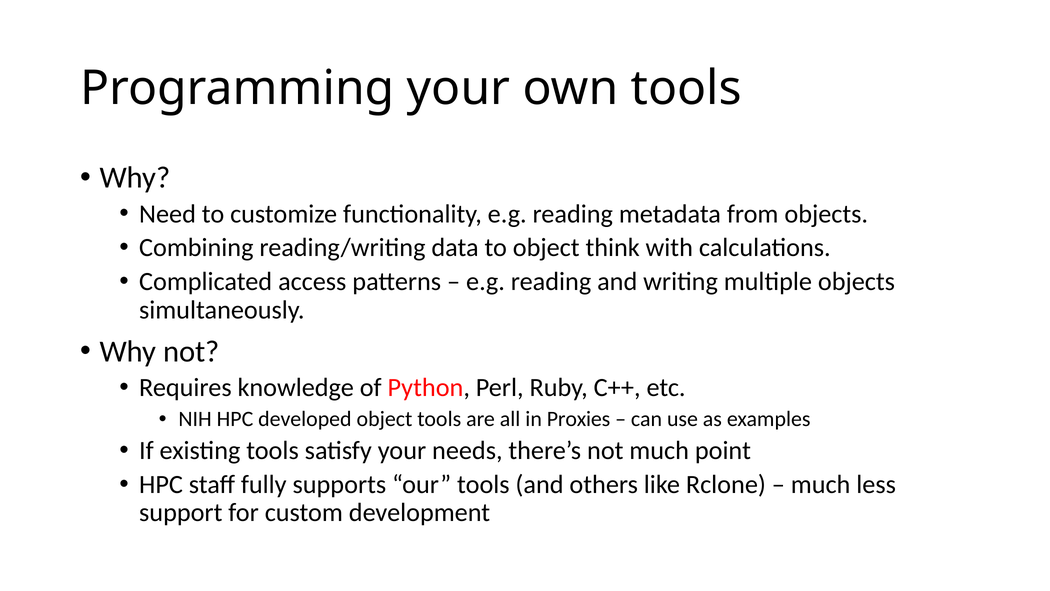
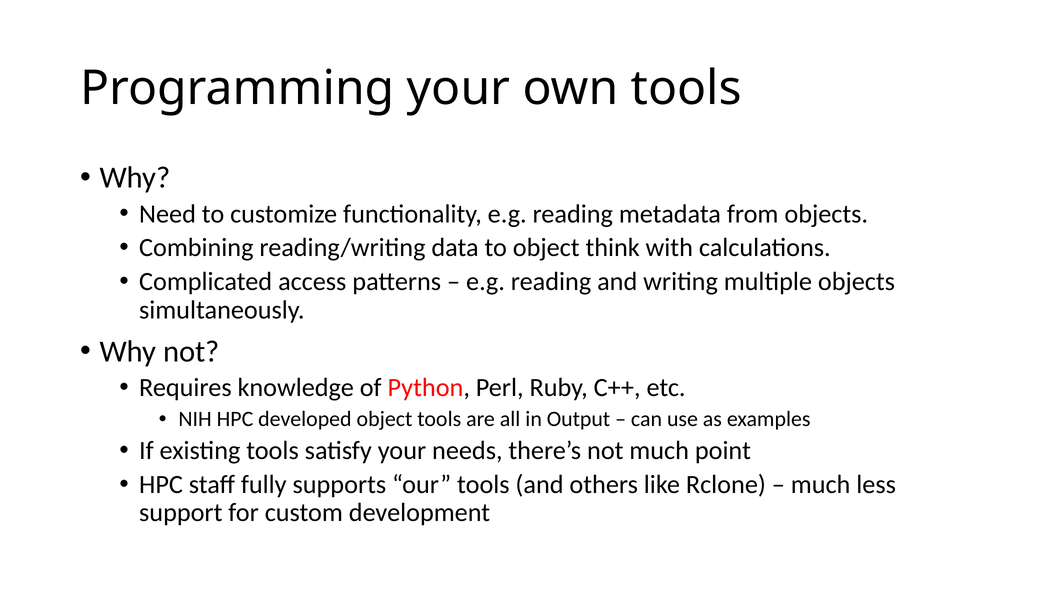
Proxies: Proxies -> Output
